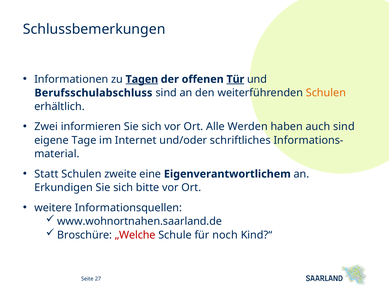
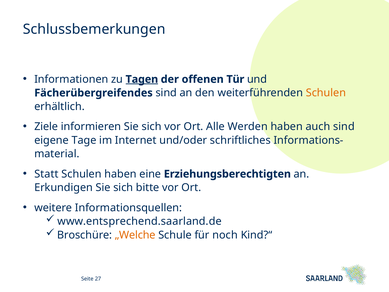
Tür underline: present -> none
Berufsschulabschluss: Berufsschulabschluss -> Fächerübergreifendes
Zwei: Zwei -> Ziele
Schulen zweite: zweite -> haben
Eigenverantwortlichem: Eigenverantwortlichem -> Erziehungsberechtigten
www.wohnortnahen.saarland.de: www.wohnortnahen.saarland.de -> www.entsprechend.saarland.de
„Welche colour: red -> orange
